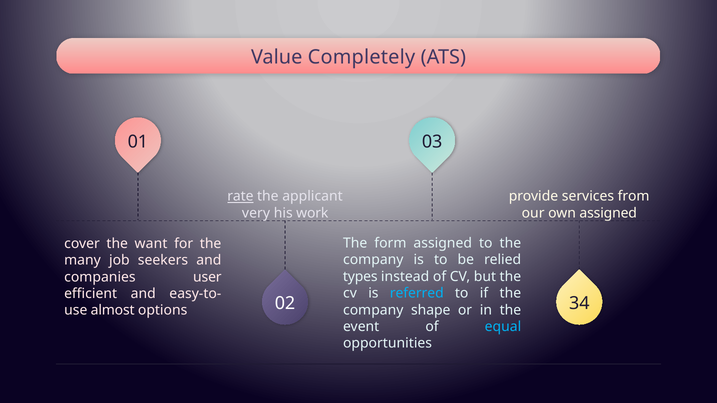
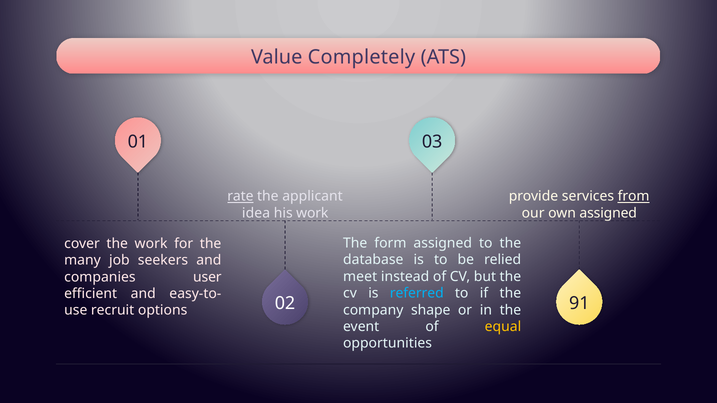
from underline: none -> present
very: very -> idea
the want: want -> work
company at (373, 260): company -> database
types: types -> meet
34: 34 -> 91
almost: almost -> recruit
equal colour: light blue -> yellow
